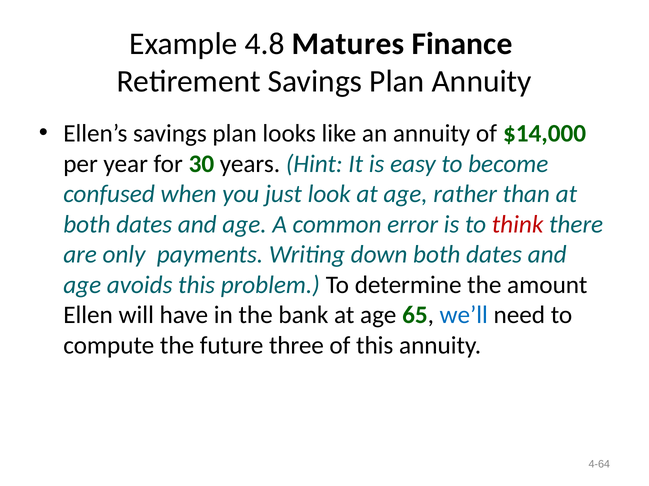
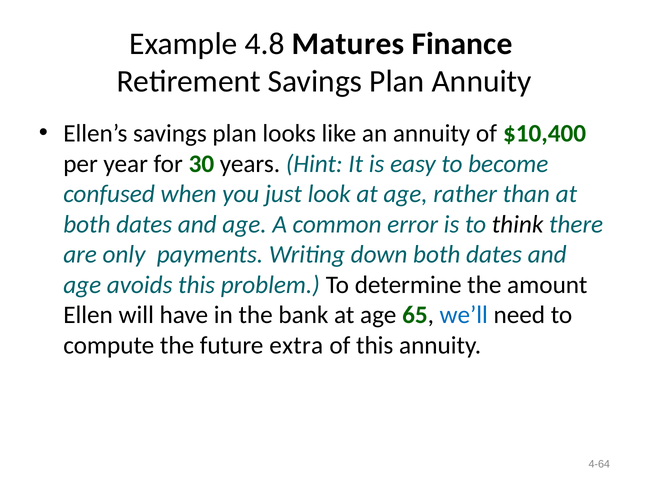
$14,000: $14,000 -> $10,400
think colour: red -> black
three: three -> extra
